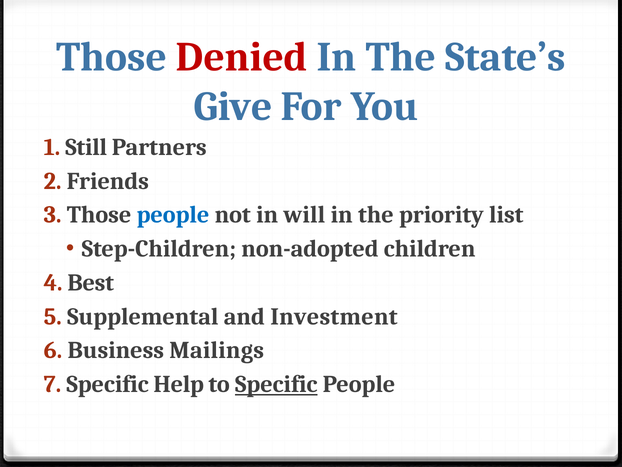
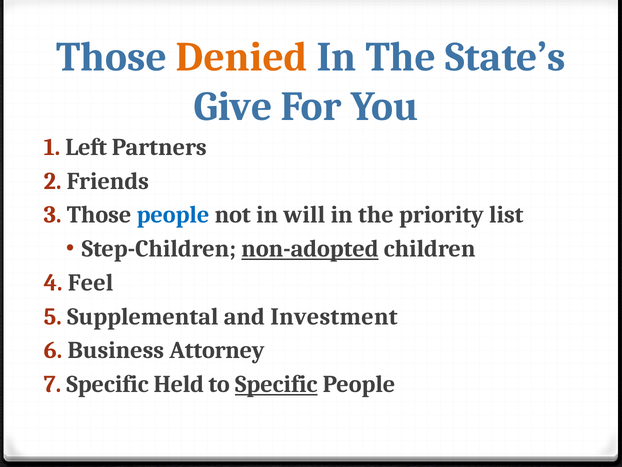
Denied colour: red -> orange
Still: Still -> Left
non-adopted underline: none -> present
Best: Best -> Feel
Mailings: Mailings -> Attorney
Help: Help -> Held
